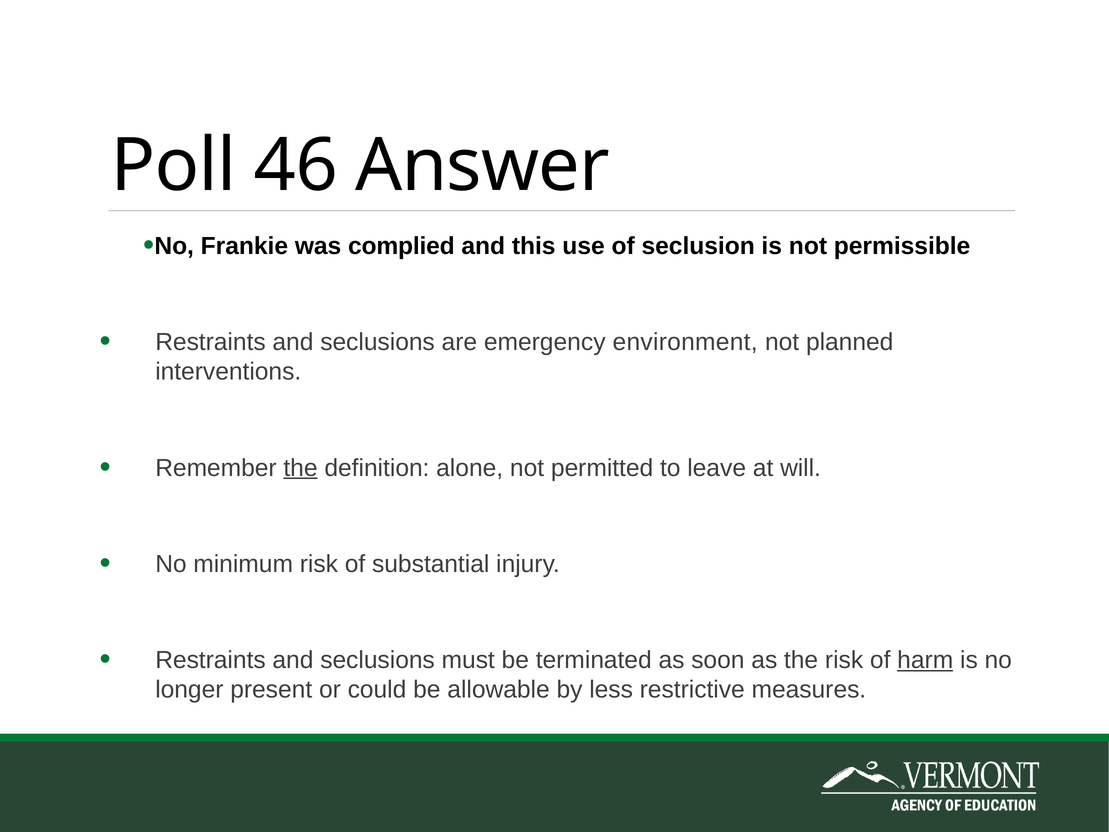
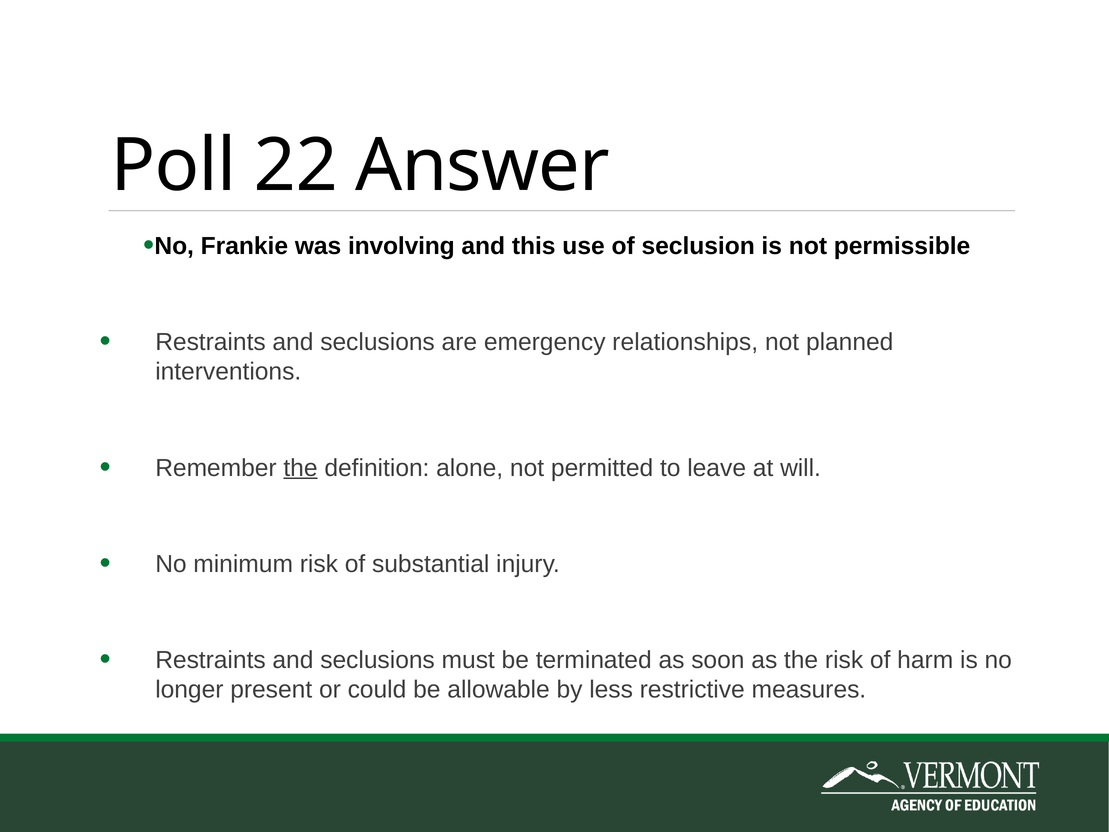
46: 46 -> 22
complied: complied -> involving
environment: environment -> relationships
harm underline: present -> none
